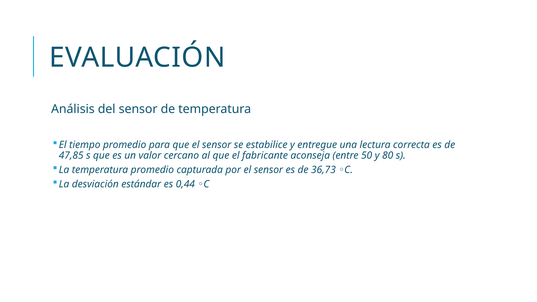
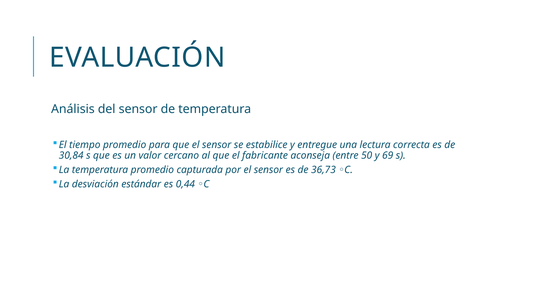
47,85: 47,85 -> 30,84
80: 80 -> 69
